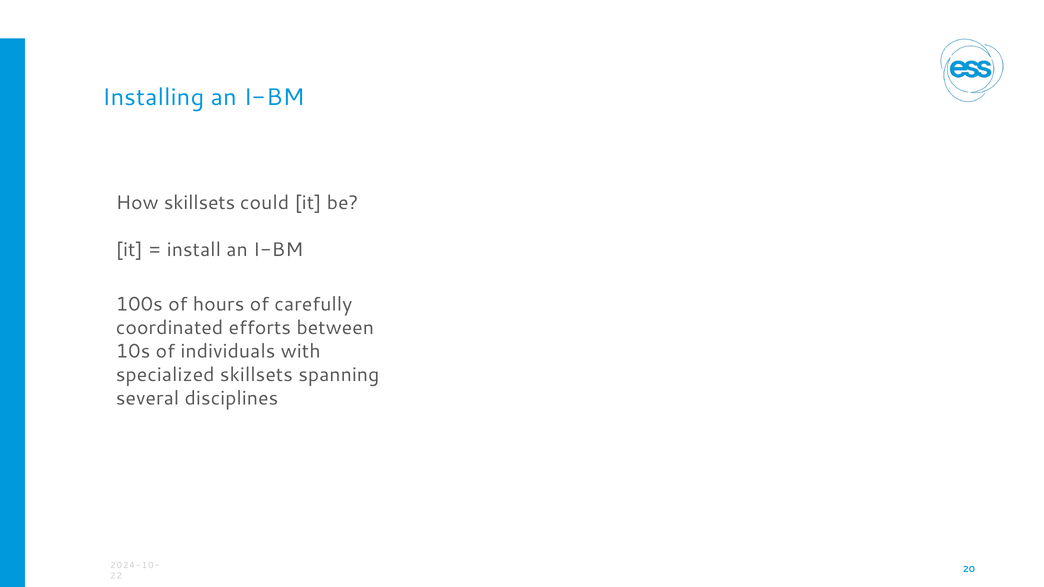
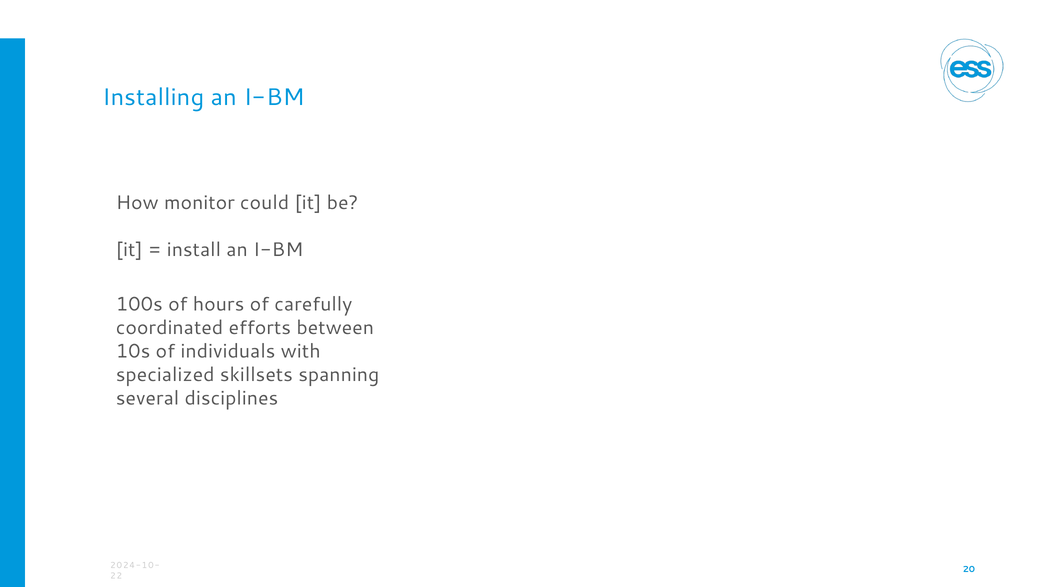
How skillsets: skillsets -> monitor
